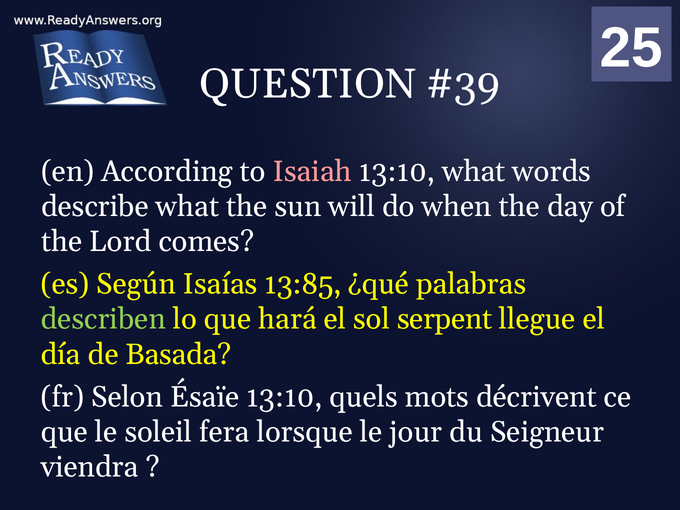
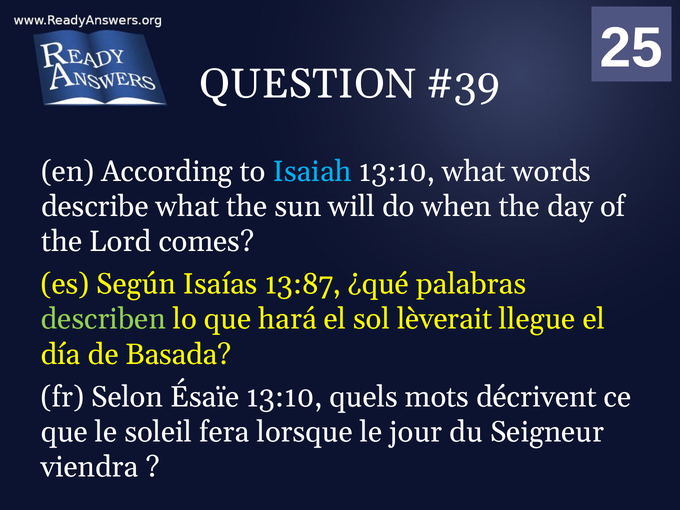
Isaiah colour: pink -> light blue
13:85: 13:85 -> 13:87
serpent: serpent -> lèverait
